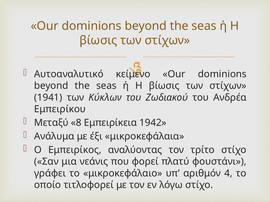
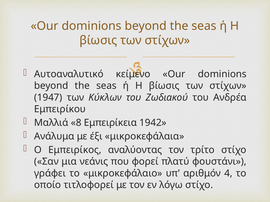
1941: 1941 -> 1947
Μεταξύ: Μεταξύ -> Μαλλιά
